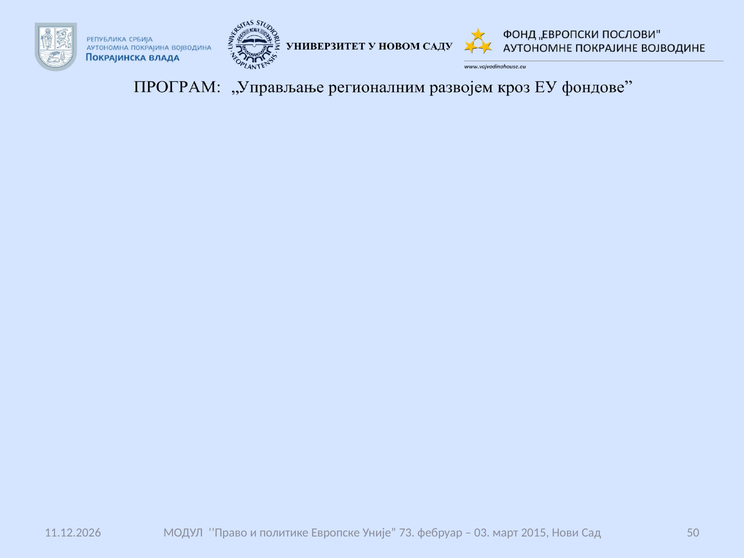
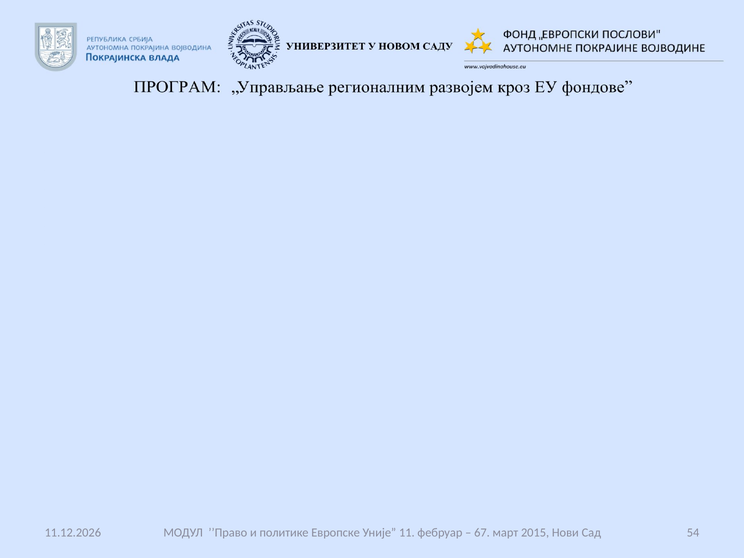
50: 50 -> 54
73: 73 -> 11
03: 03 -> 67
